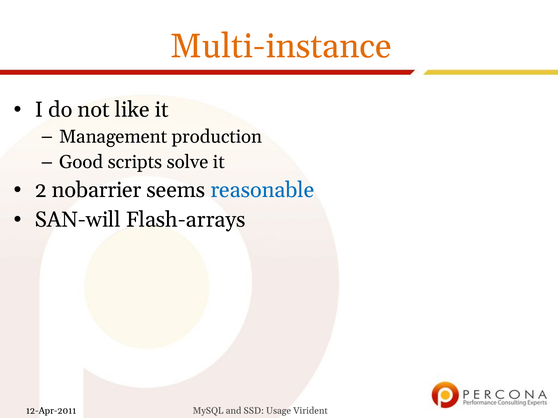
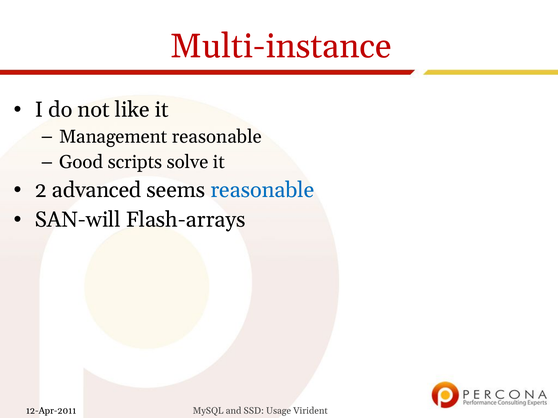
Multi-instance colour: orange -> red
Management production: production -> reasonable
nobarrier: nobarrier -> advanced
